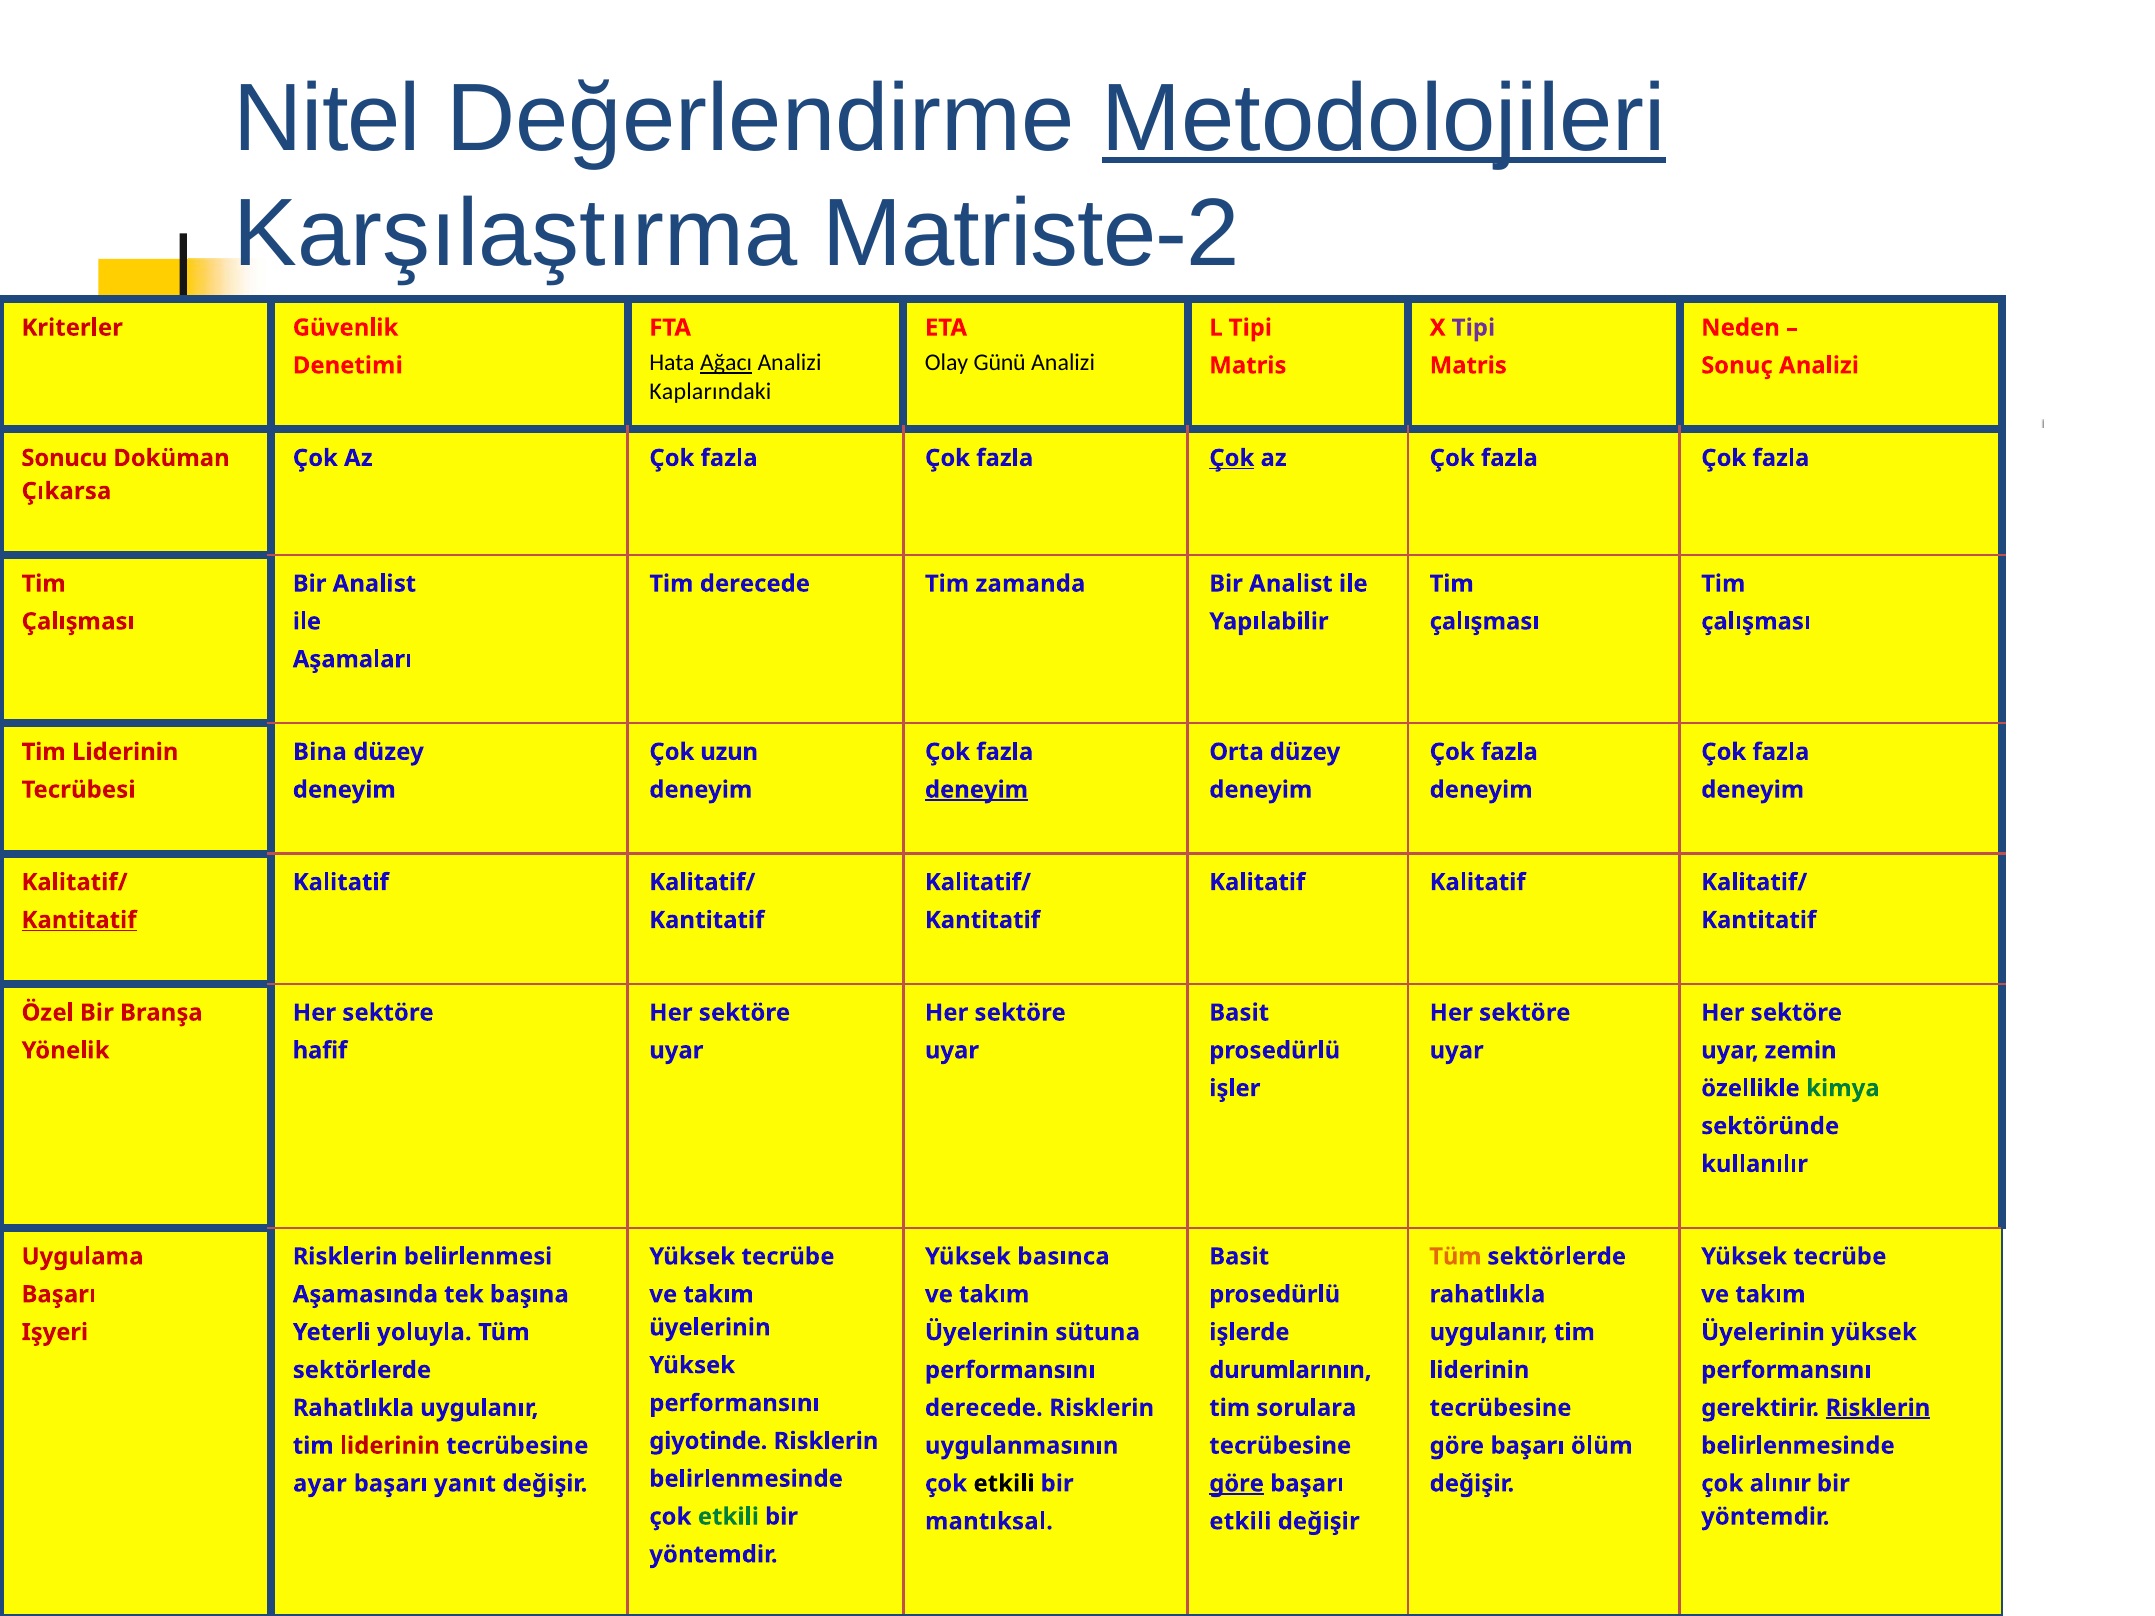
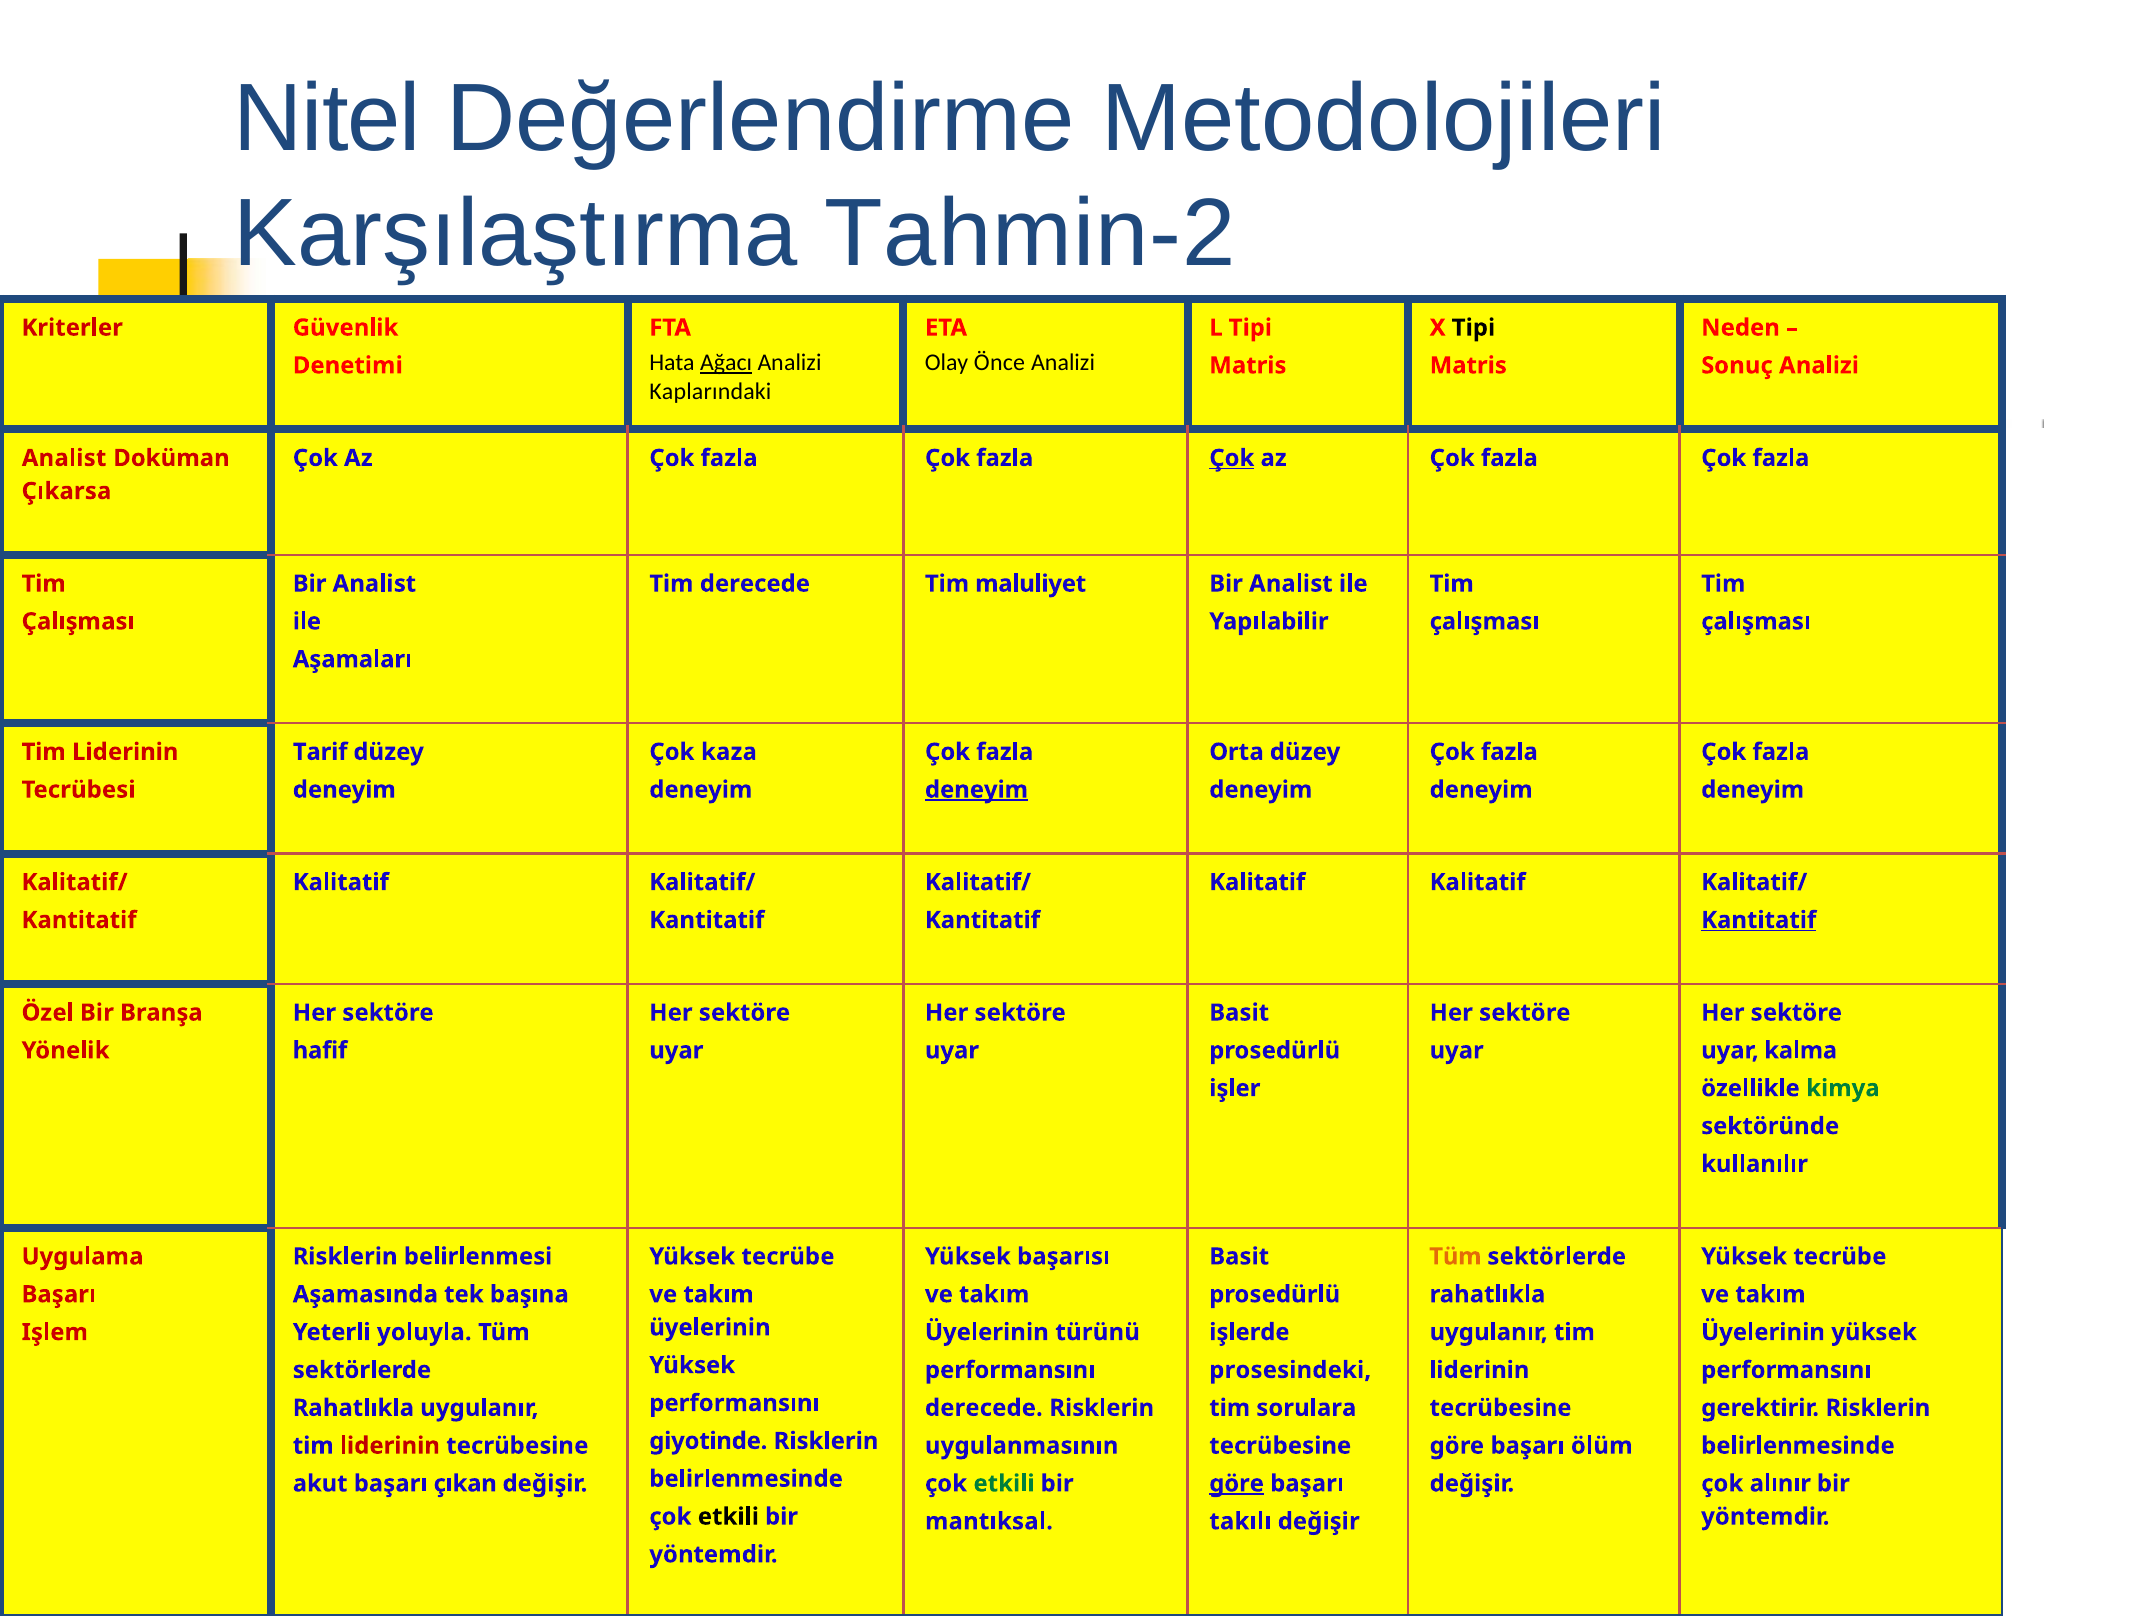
Metodolojileri underline: present -> none
Matriste-2: Matriste-2 -> Tahmin-2
Tipi at (1473, 328) colour: purple -> black
Günü: Günü -> Önce
Sonucu at (64, 458): Sonucu -> Analist
zamanda: zamanda -> maluliyet
Bina: Bina -> Tarif
uzun: uzun -> kaza
Kantitatif at (79, 920) underline: present -> none
Kantitatif at (1759, 920) underline: none -> present
zemin: zemin -> kalma
basınca: basınca -> başarısı
Işyeri: Işyeri -> Işlem
sütuna: sütuna -> türünü
durumlarının: durumlarının -> prosesindeki
Risklerin at (1878, 1408) underline: present -> none
ayar: ayar -> akut
yanıt: yanıt -> çıkan
etkili at (1004, 1484) colour: black -> green
etkili at (728, 1517) colour: green -> black
etkili at (1240, 1522): etkili -> takılı
